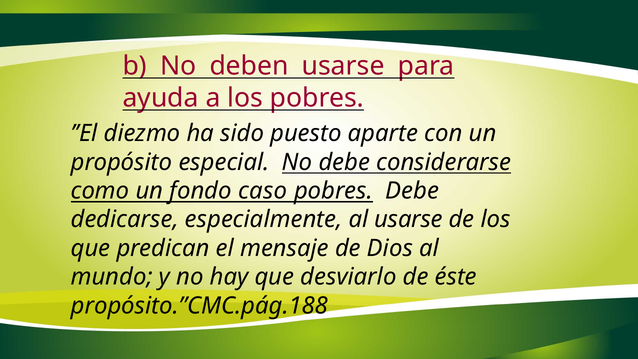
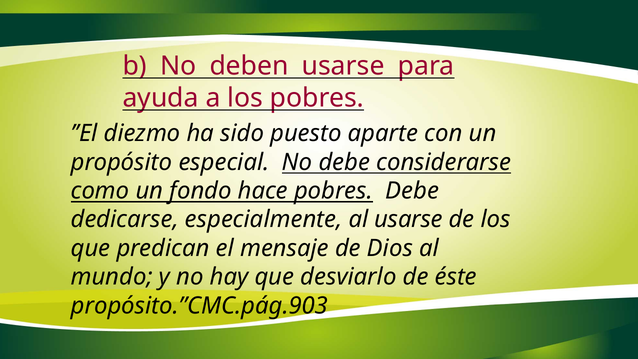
caso: caso -> hace
propósito.”CMC.pág.188: propósito.”CMC.pág.188 -> propósito.”CMC.pág.903
